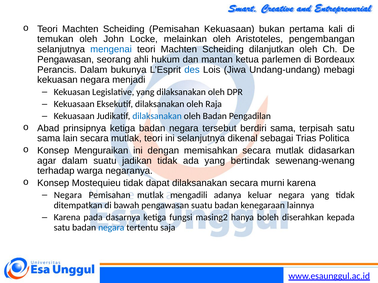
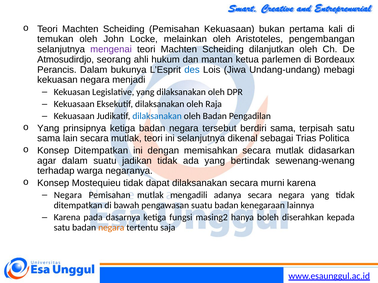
mengenai colour: blue -> purple
Pengawasan at (66, 60): Pengawasan -> Atmosudirdjo
Abad at (48, 128): Abad -> Yang
Konsep Menguraikan: Menguraikan -> Ditempatkan
adanya keluar: keluar -> secara
negara at (111, 228) colour: blue -> orange
